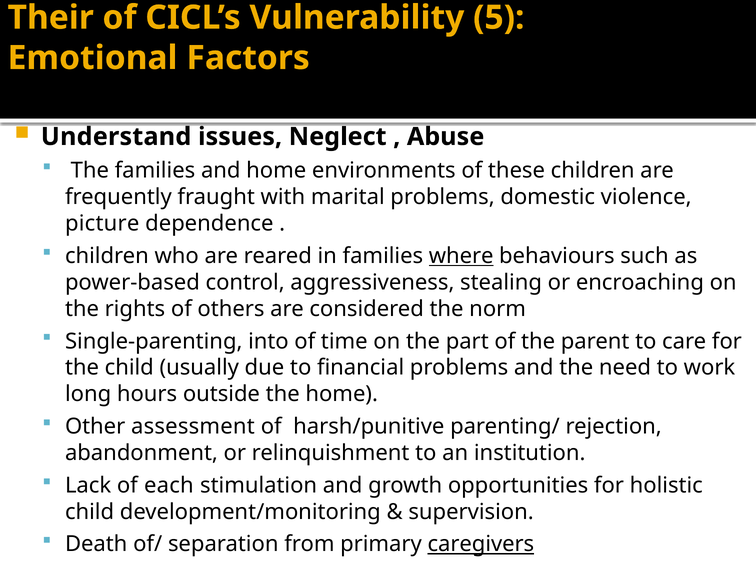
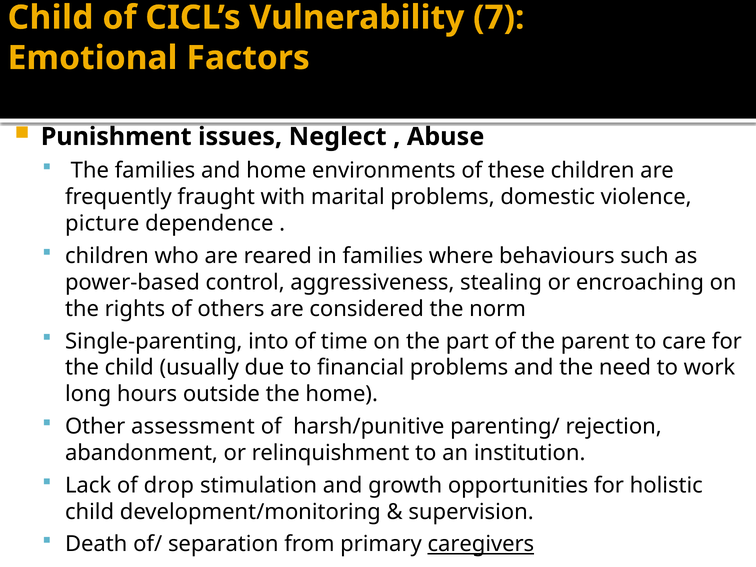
Their at (51, 18): Their -> Child
5: 5 -> 7
Understand: Understand -> Punishment
where underline: present -> none
each: each -> drop
